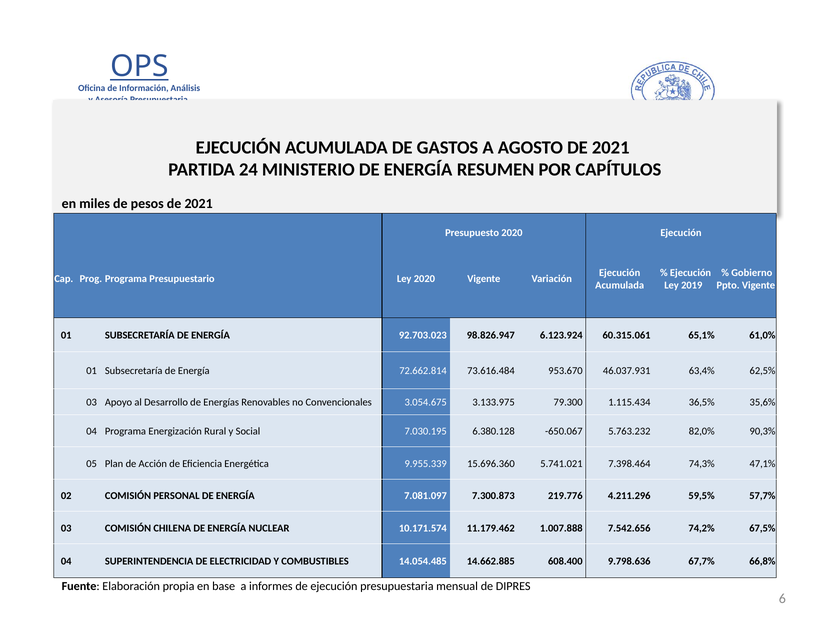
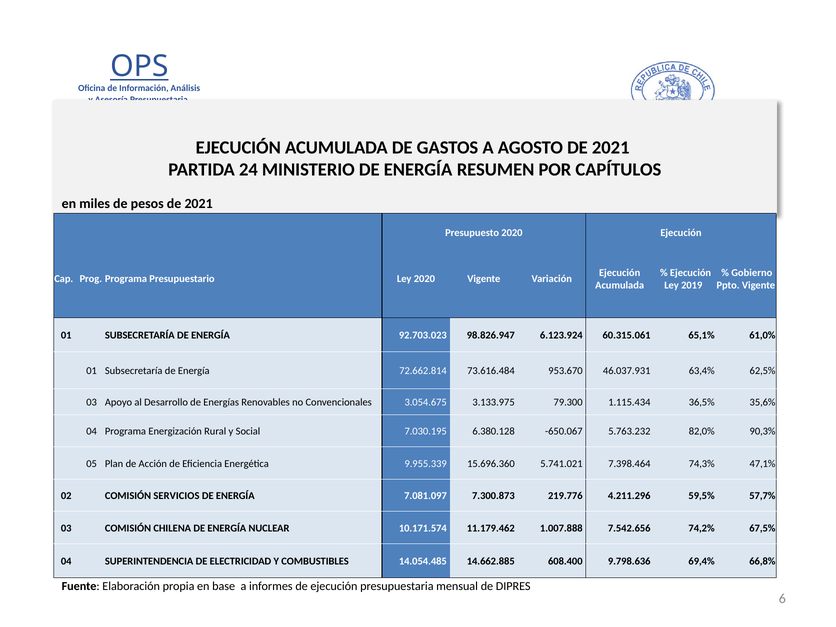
PERSONAL: PERSONAL -> SERVICIOS
67,7%: 67,7% -> 69,4%
